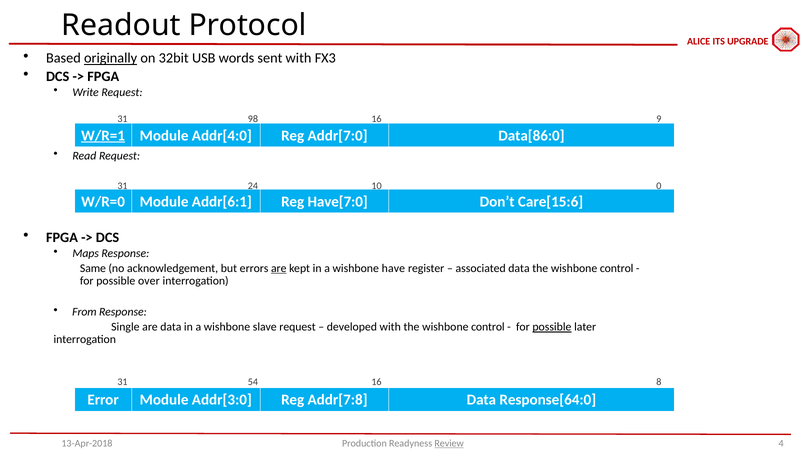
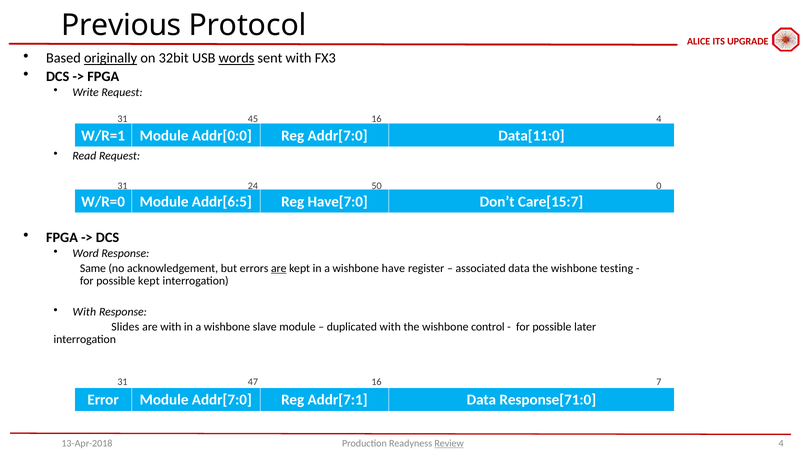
Readout: Readout -> Previous
words underline: none -> present
98: 98 -> 45
16 9: 9 -> 4
W/R=1 underline: present -> none
Addr[4:0: Addr[4:0 -> Addr[0:0
Data[86:0: Data[86:0 -> Data[11:0
10: 10 -> 50
Addr[6:1: Addr[6:1 -> Addr[6:5
Care[15:6: Care[15:6 -> Care[15:7
Maps: Maps -> Word
control at (617, 269): control -> testing
possible over: over -> kept
From at (84, 312): From -> With
Single: Single -> Slides
are data: data -> with
slave request: request -> module
developed: developed -> duplicated
possible at (552, 327) underline: present -> none
54: 54 -> 47
8: 8 -> 7
Module Addr[3:0: Addr[3:0 -> Addr[7:0
Addr[7:8: Addr[7:8 -> Addr[7:1
Response[64:0: Response[64:0 -> Response[71:0
